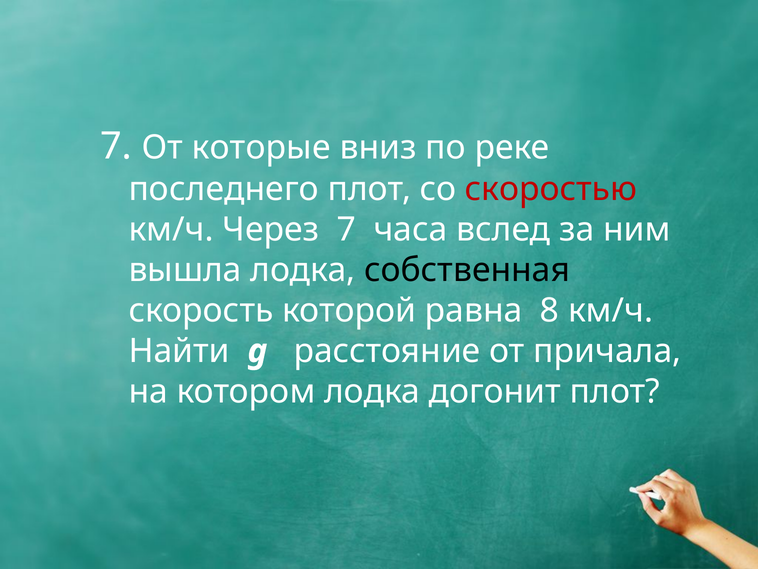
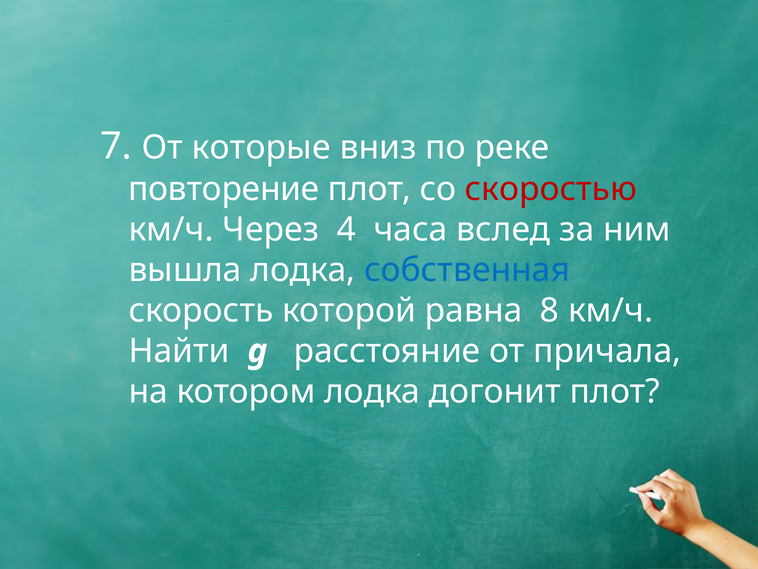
последнего: последнего -> повторение
Через 7: 7 -> 4
собственная colour: black -> blue
